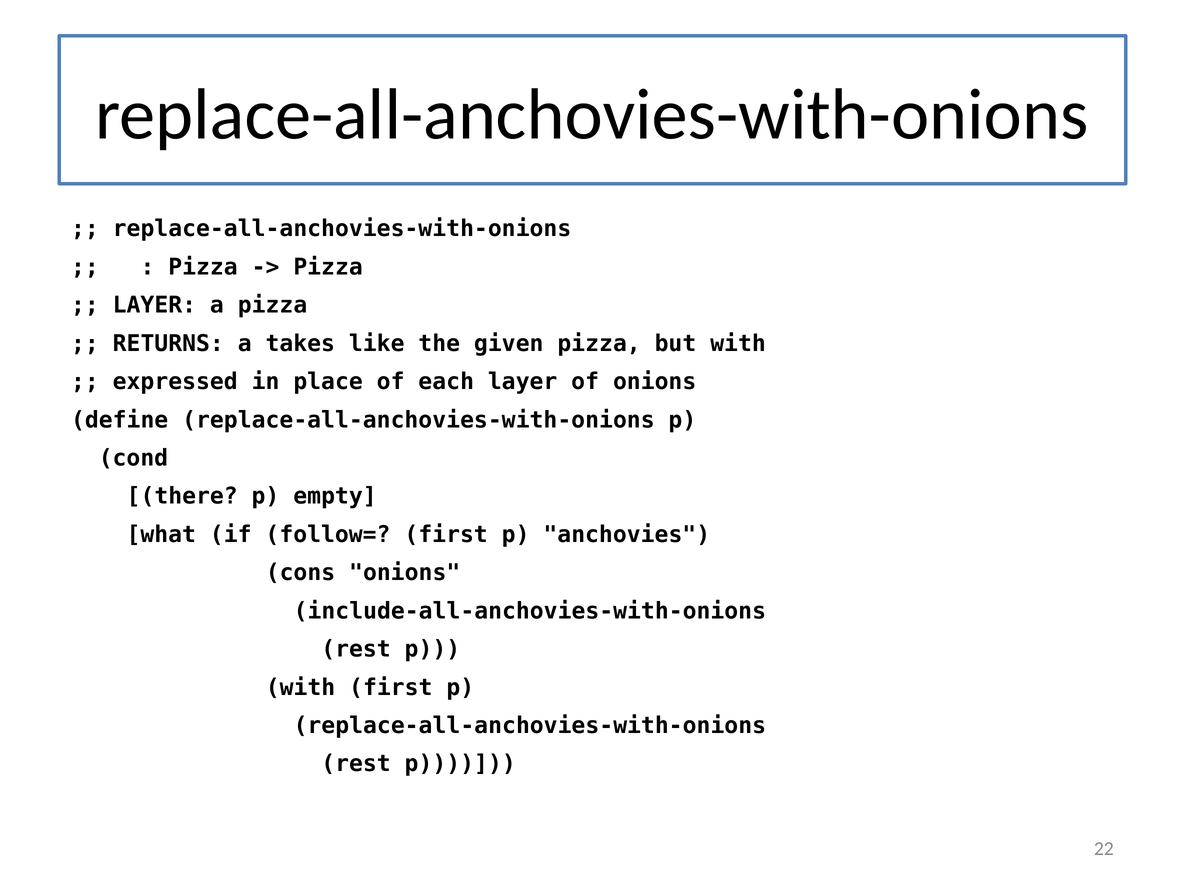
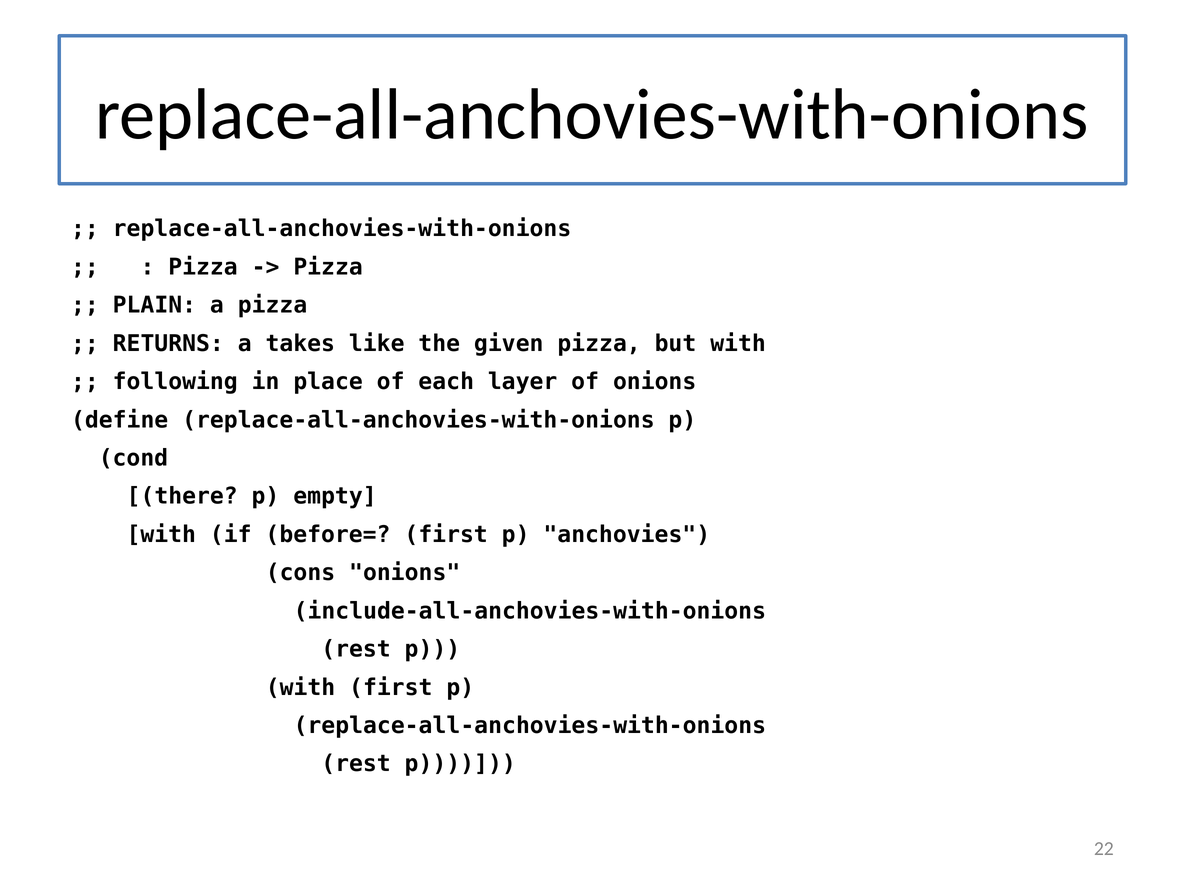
LAYER at (154, 305): LAYER -> PLAIN
expressed: expressed -> following
what at (161, 534): what -> with
follow=: follow= -> before=
